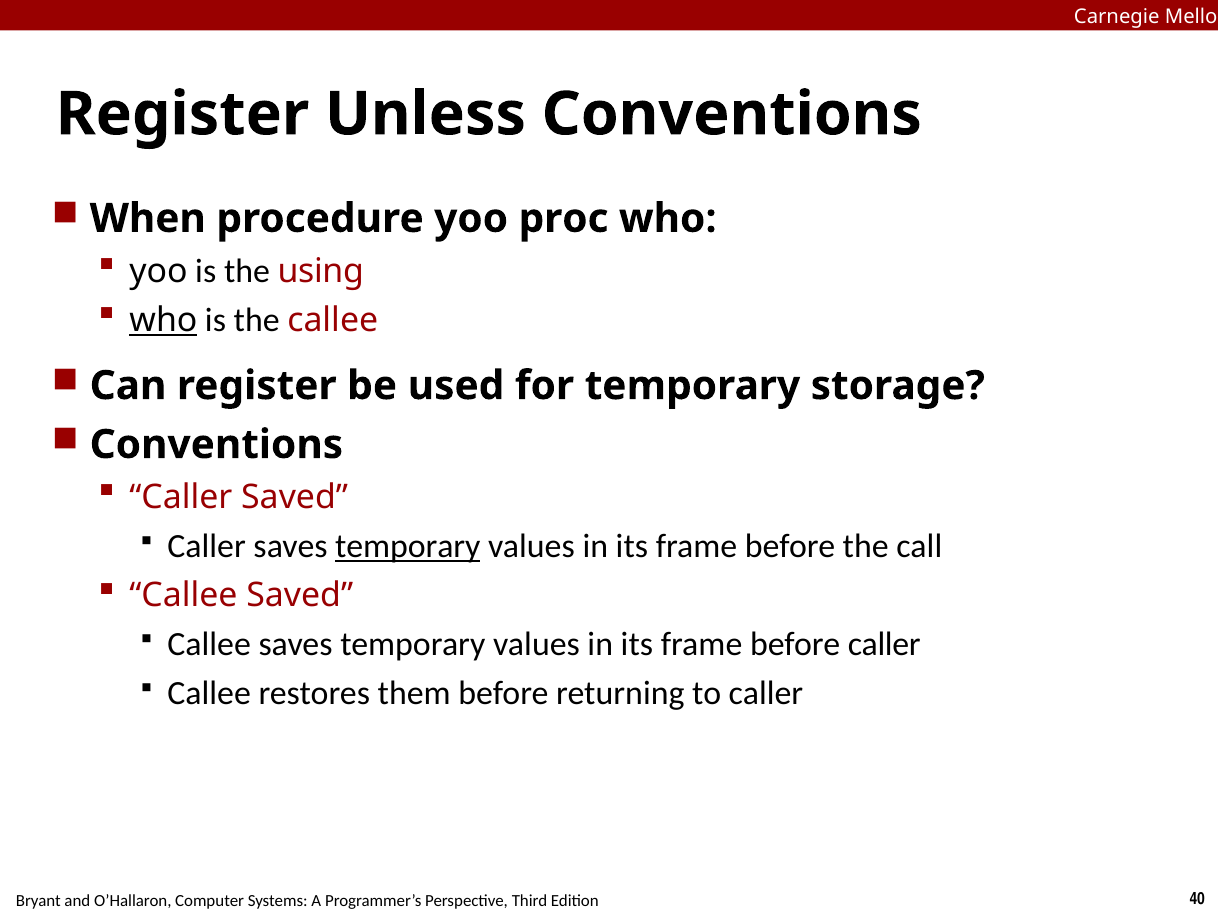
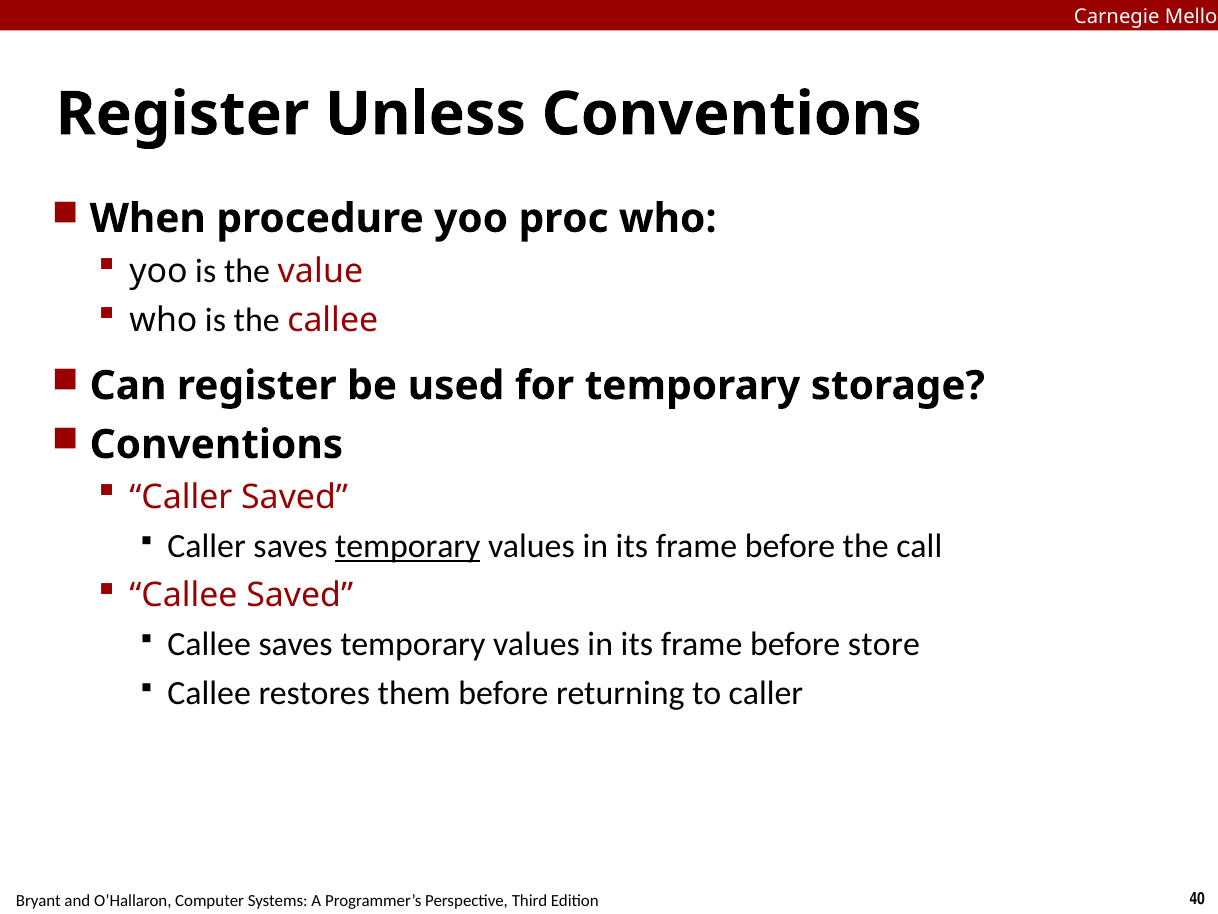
using: using -> value
who at (163, 320) underline: present -> none
before caller: caller -> store
